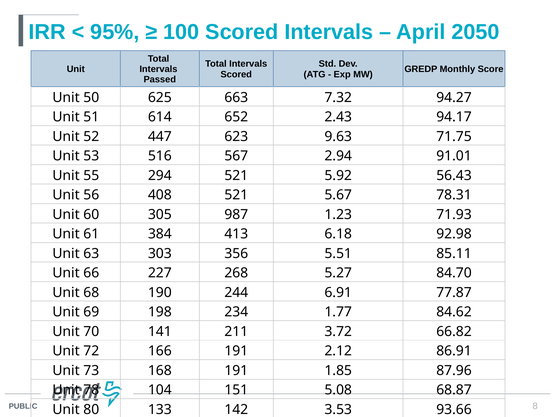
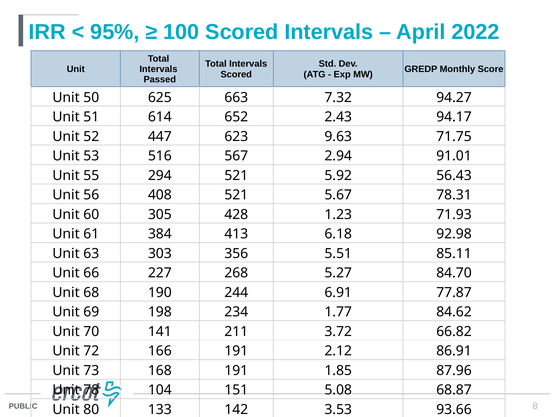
2050: 2050 -> 2022
987: 987 -> 428
